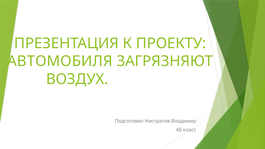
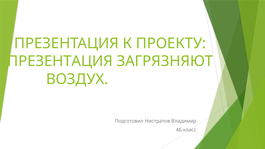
АВТОМОБИЛЯ at (60, 61): АВТОМОБИЛЯ -> ПРЕЗЕНТАЦИЯ
